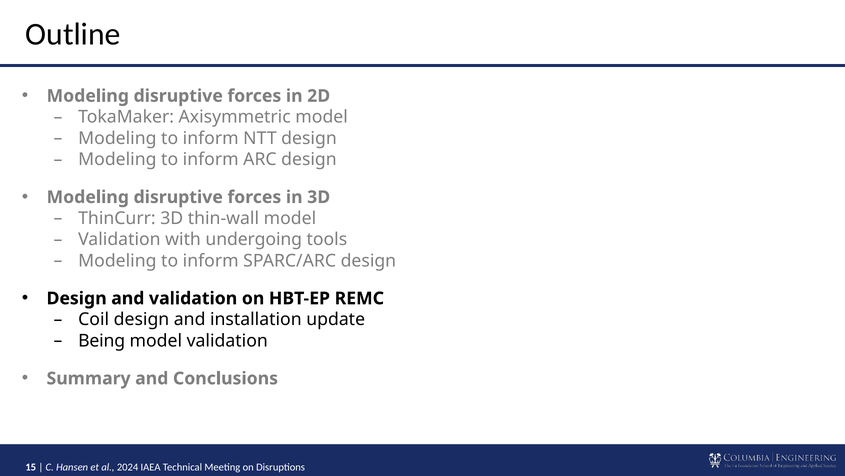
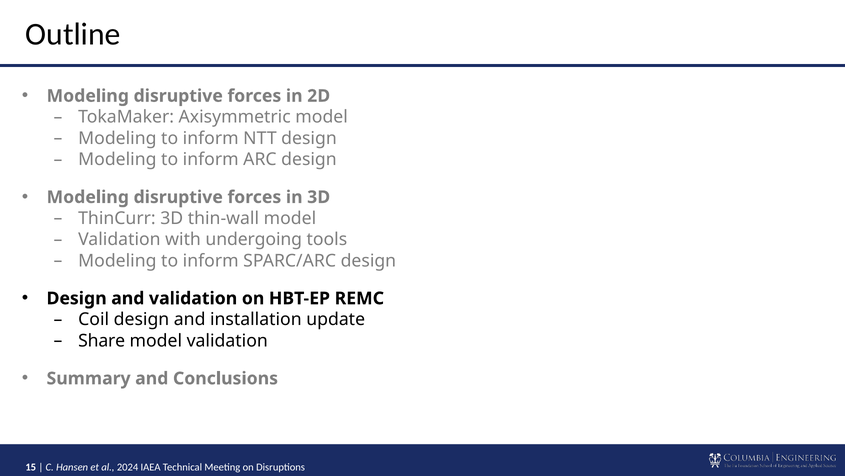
Being: Being -> Share
